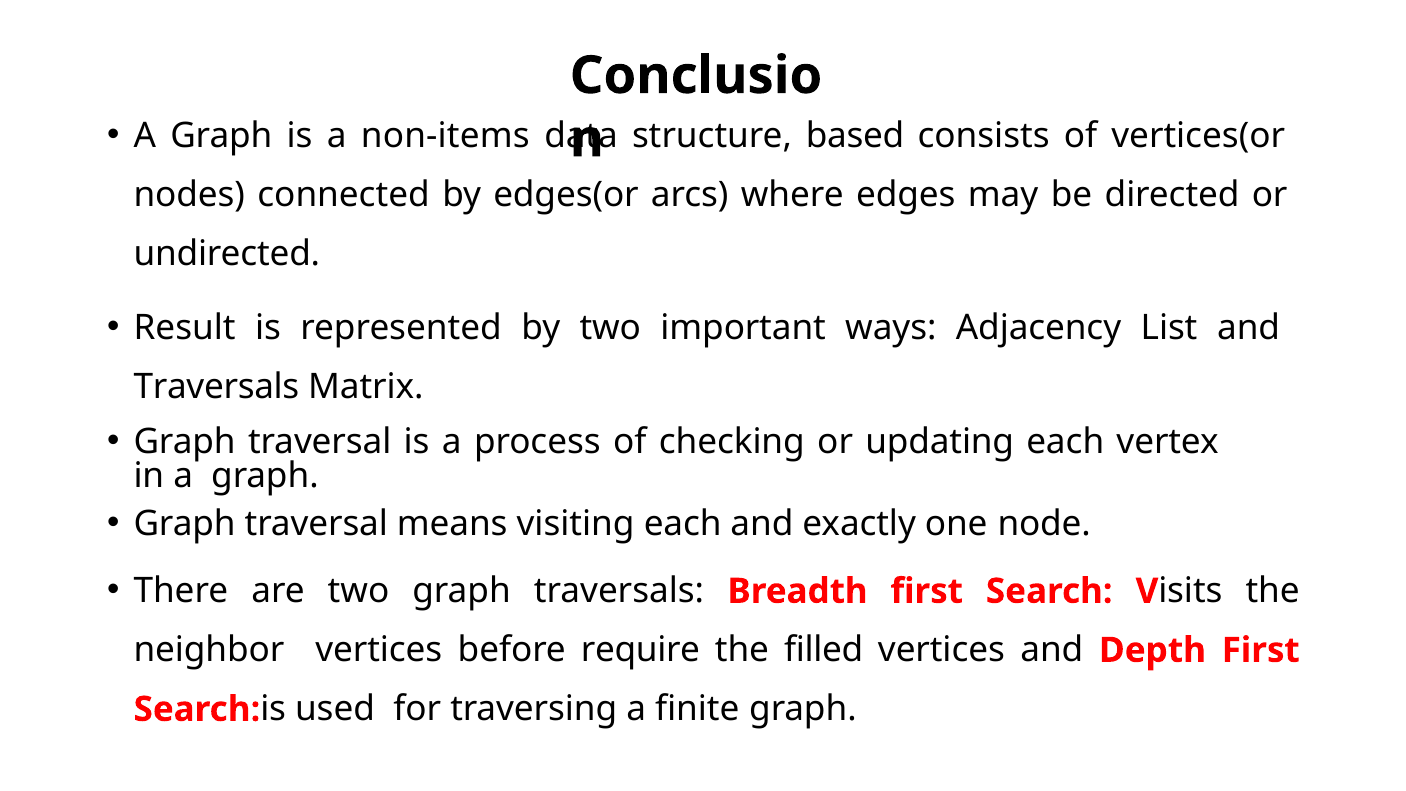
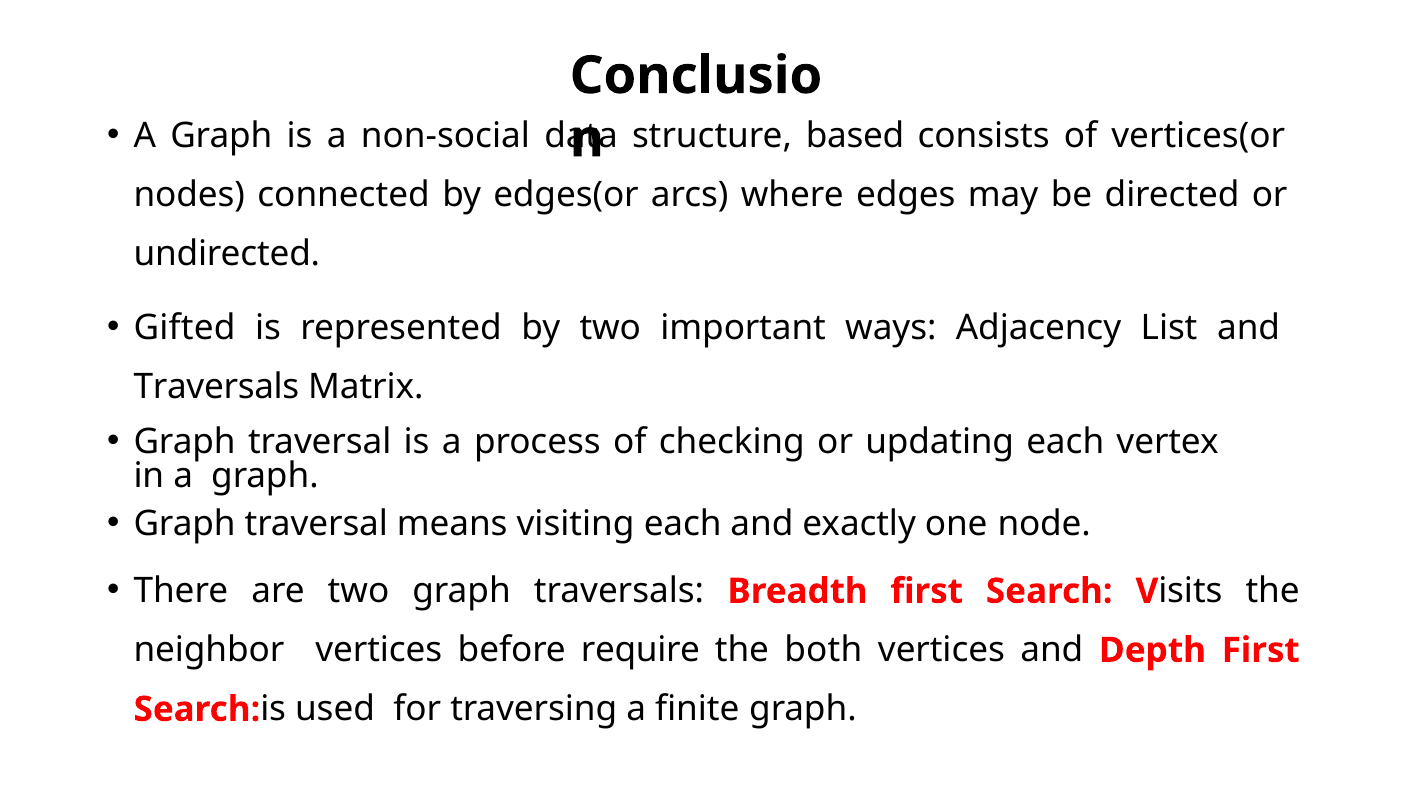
non-items: non-items -> non-social
Result: Result -> Gifted
filled: filled -> both
